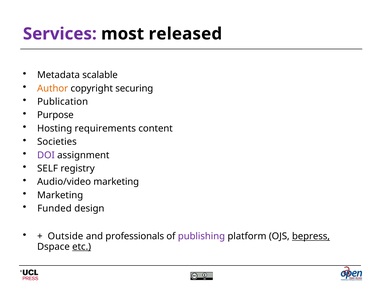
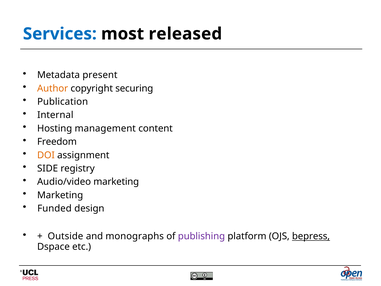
Services colour: purple -> blue
scalable: scalable -> present
Purpose: Purpose -> Internal
requirements: requirements -> management
Societies: Societies -> Freedom
DOI colour: purple -> orange
SELF: SELF -> SIDE
professionals: professionals -> monographs
etc underline: present -> none
